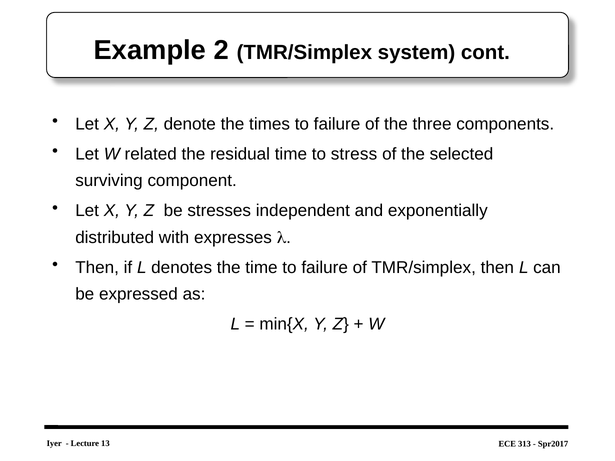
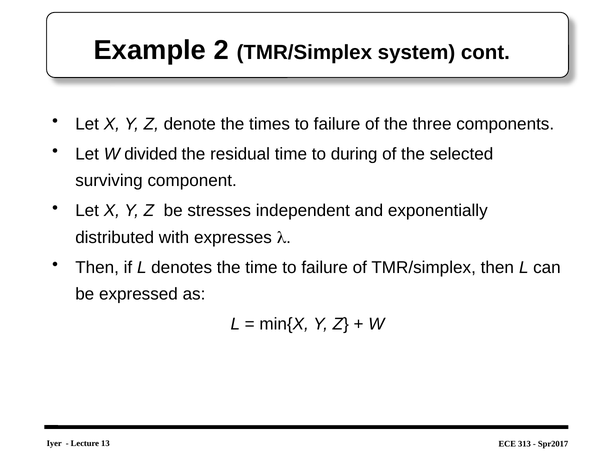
related: related -> divided
stress: stress -> during
